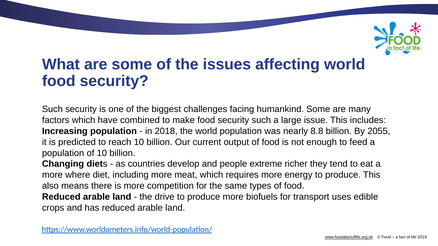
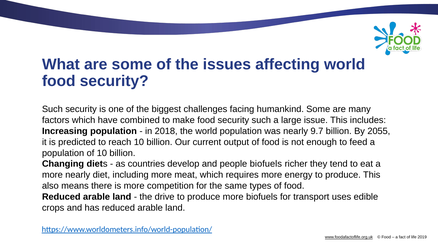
8.8: 8.8 -> 9.7
people extreme: extreme -> biofuels
more where: where -> nearly
